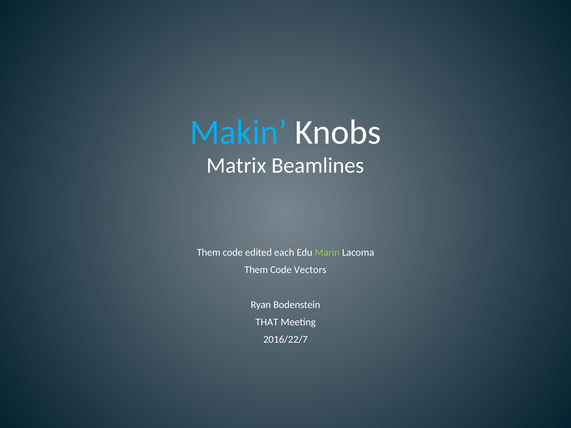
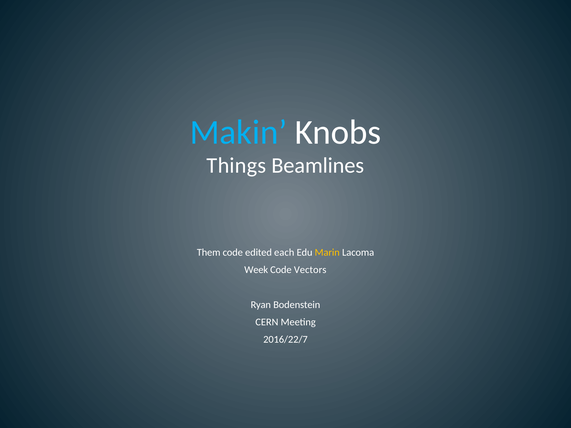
Matrix: Matrix -> Things
Marin colour: light green -> yellow
Them at (256, 270): Them -> Week
THAT: THAT -> CERN
